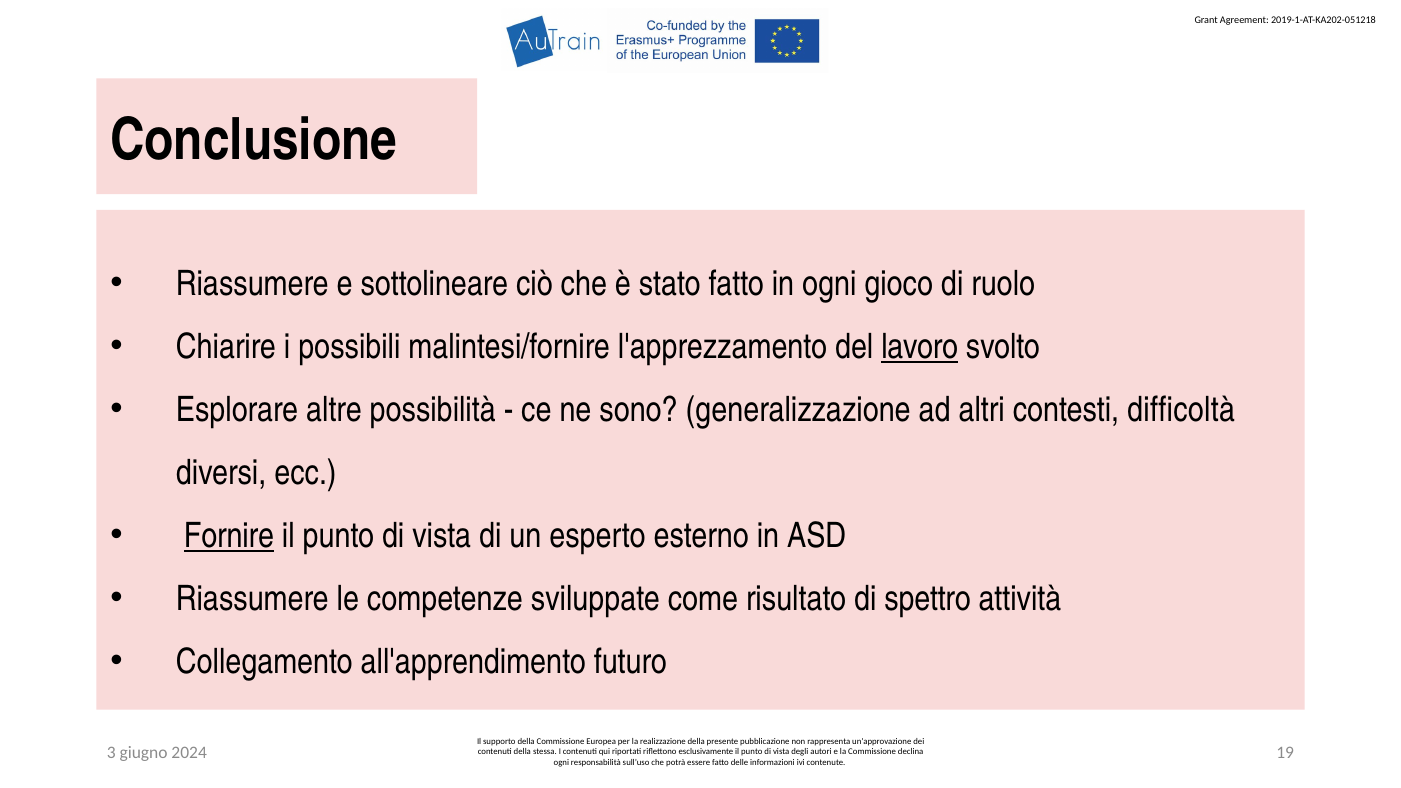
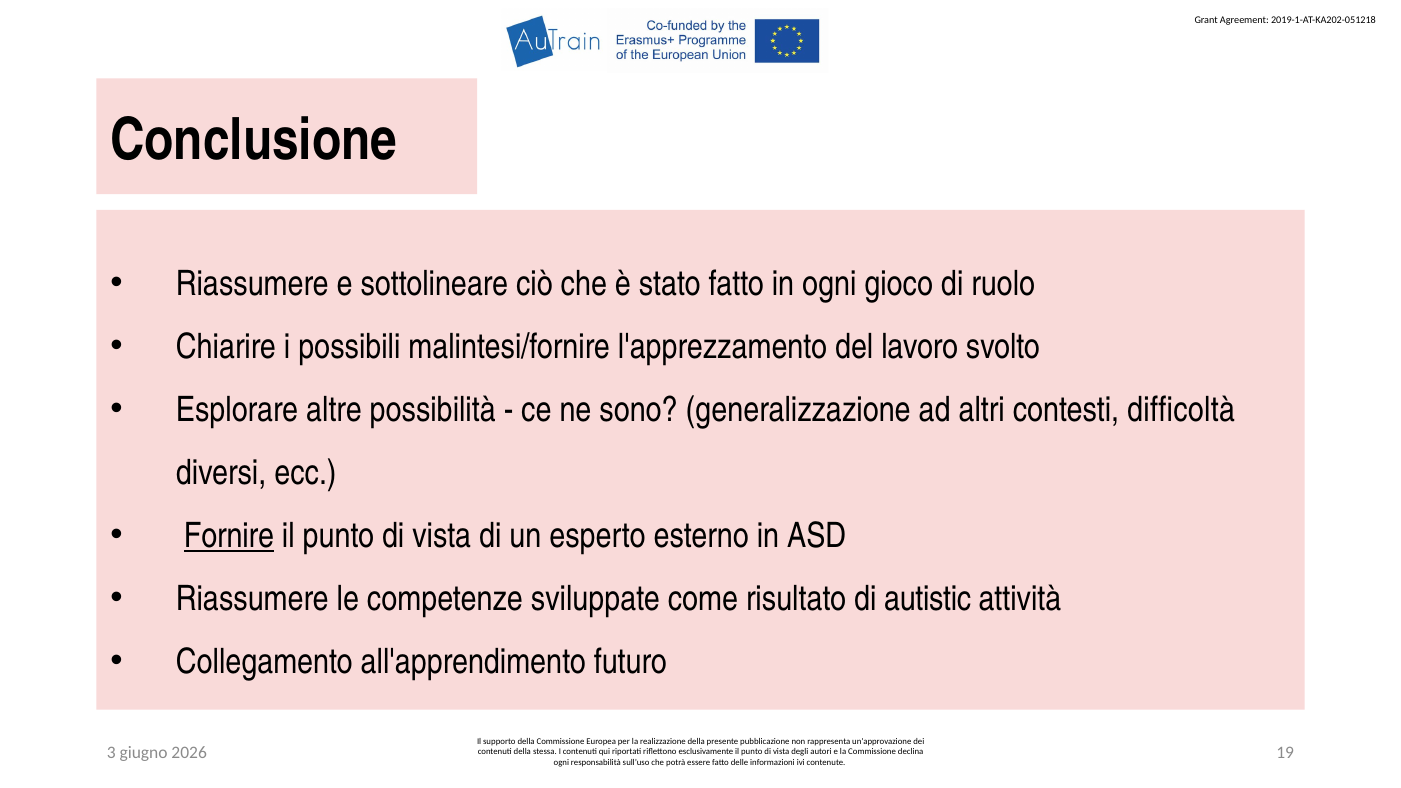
lavoro underline: present -> none
spettro: spettro -> autistic
2024: 2024 -> 2026
